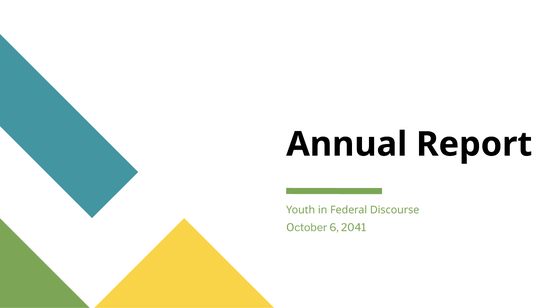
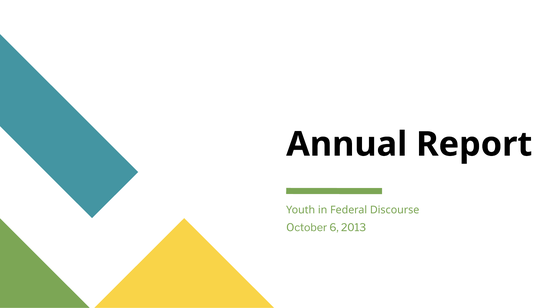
2041: 2041 -> 2013
